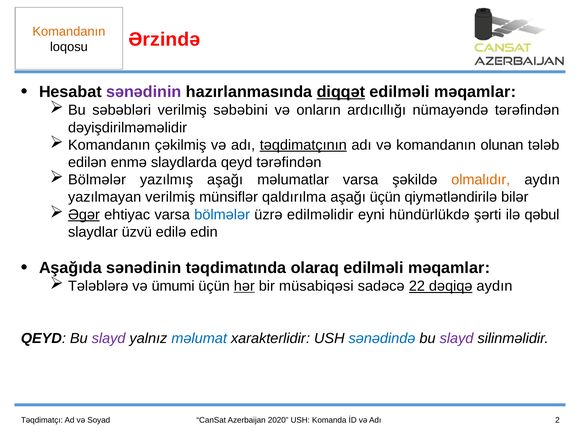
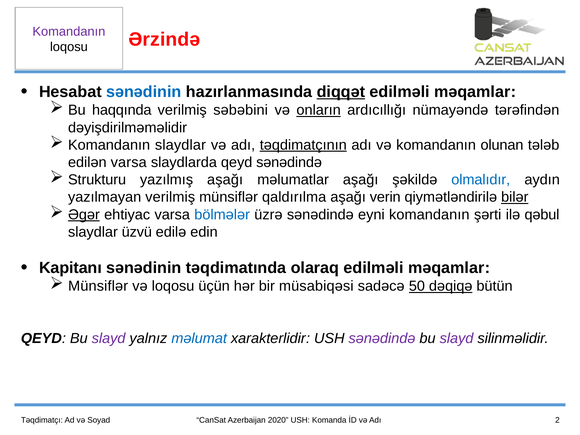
Komandanın at (69, 32) colour: orange -> purple
sənədinin at (144, 92) colour: purple -> blue
səbəbləri: səbəbləri -> haqqında
onların underline: none -> present
Komandanın çəkilmiş: çəkilmiş -> slaydlar
edilən enmə: enmə -> varsa
qeyd tərəfindən: tərəfindən -> sənədində
Bölmələr at (97, 180): Bölmələr -> Strukturu
məlumatlar varsa: varsa -> aşağı
olmalıdır colour: orange -> blue
aşağı üçün: üçün -> verin
bilər underline: none -> present
üzrə edilməlidir: edilməlidir -> sənədində
eyni hündürlükdə: hündürlükdə -> komandanın
Aşağıda: Aşağıda -> Kapitanı
Tələblərə at (98, 286): Tələblərə -> Münsiflər
və ümumi: ümumi -> loqosu
hər underline: present -> none
22: 22 -> 50
dəqiqə aydın: aydın -> bütün
sənədində at (382, 338) colour: blue -> purple
